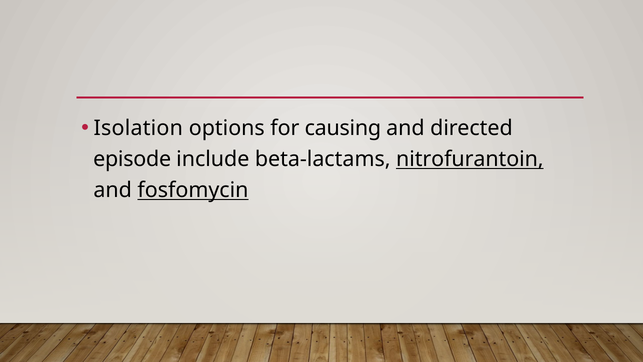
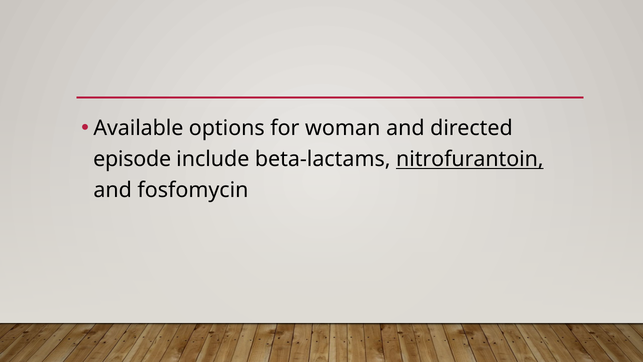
Isolation: Isolation -> Available
causing: causing -> woman
fosfomycin underline: present -> none
